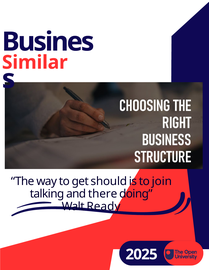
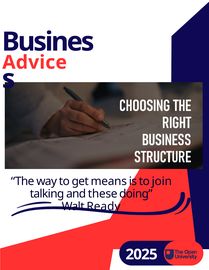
Similar: Similar -> Advice
should: should -> means
there: there -> these
